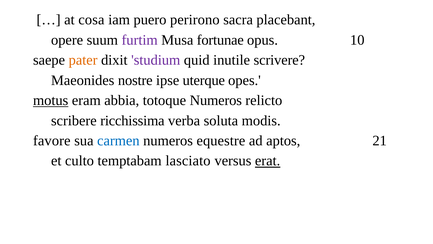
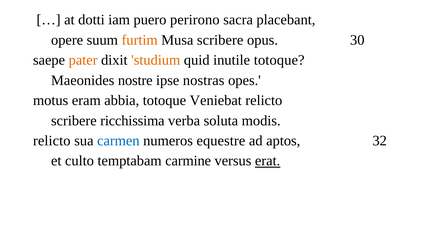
cosa: cosa -> dotti
furtim colour: purple -> orange
Musa fortunae: fortunae -> scribere
10: 10 -> 30
studium colour: purple -> orange
inutile scrivere: scrivere -> totoque
uterque: uterque -> nostras
motus underline: present -> none
totoque Numeros: Numeros -> Veniebat
favore at (52, 140): favore -> relicto
21: 21 -> 32
lasciato: lasciato -> carmine
